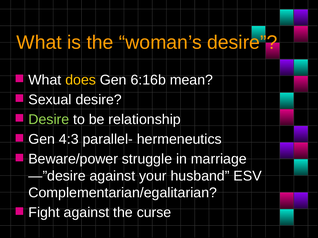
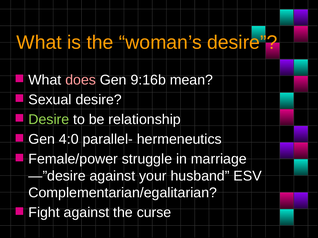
does colour: yellow -> pink
6:16b: 6:16b -> 9:16b
4:3: 4:3 -> 4:0
Beware/power: Beware/power -> Female/power
